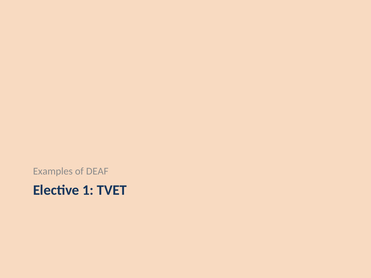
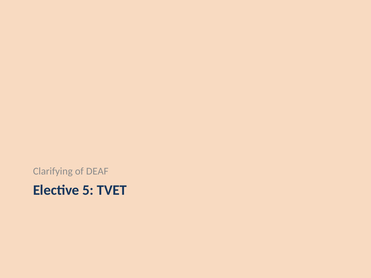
Examples: Examples -> Clarifying
1: 1 -> 5
